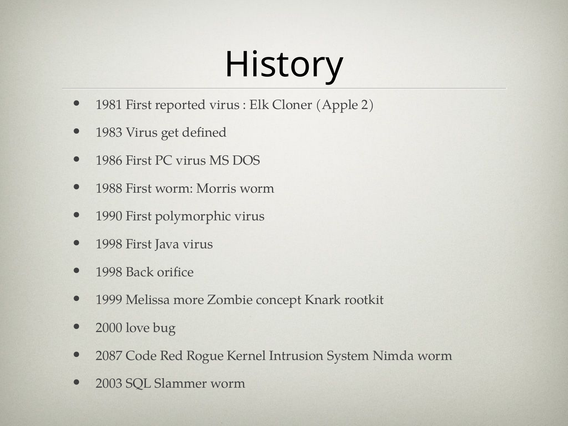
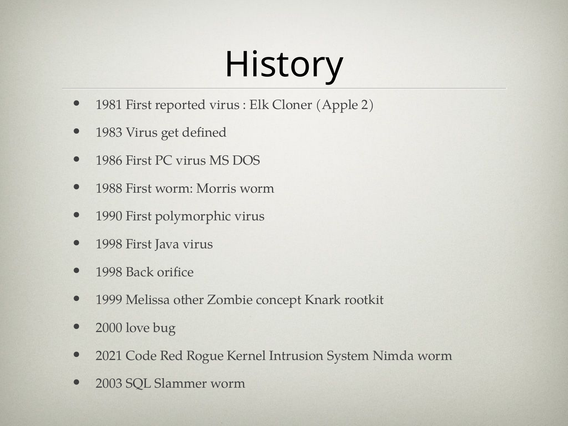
more: more -> other
2087: 2087 -> 2021
